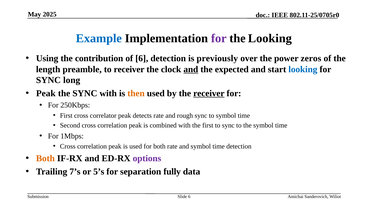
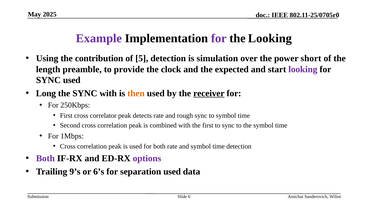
Example colour: blue -> purple
of 6: 6 -> 5
previously: previously -> simulation
zeros: zeros -> short
to receiver: receiver -> provide
and at (191, 69) underline: present -> none
looking at (303, 69) colour: blue -> purple
SYNC long: long -> used
Peak at (46, 94): Peak -> Long
Both at (45, 159) colour: orange -> purple
7’s: 7’s -> 9’s
5’s: 5’s -> 6’s
separation fully: fully -> used
